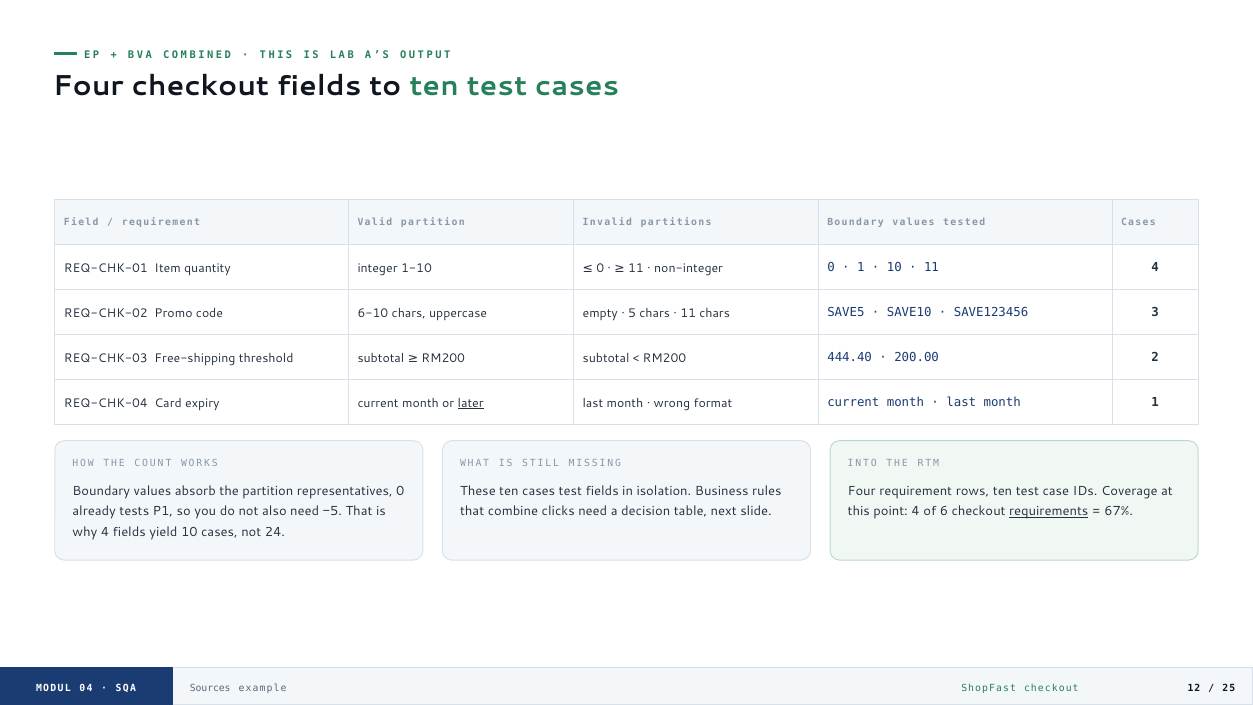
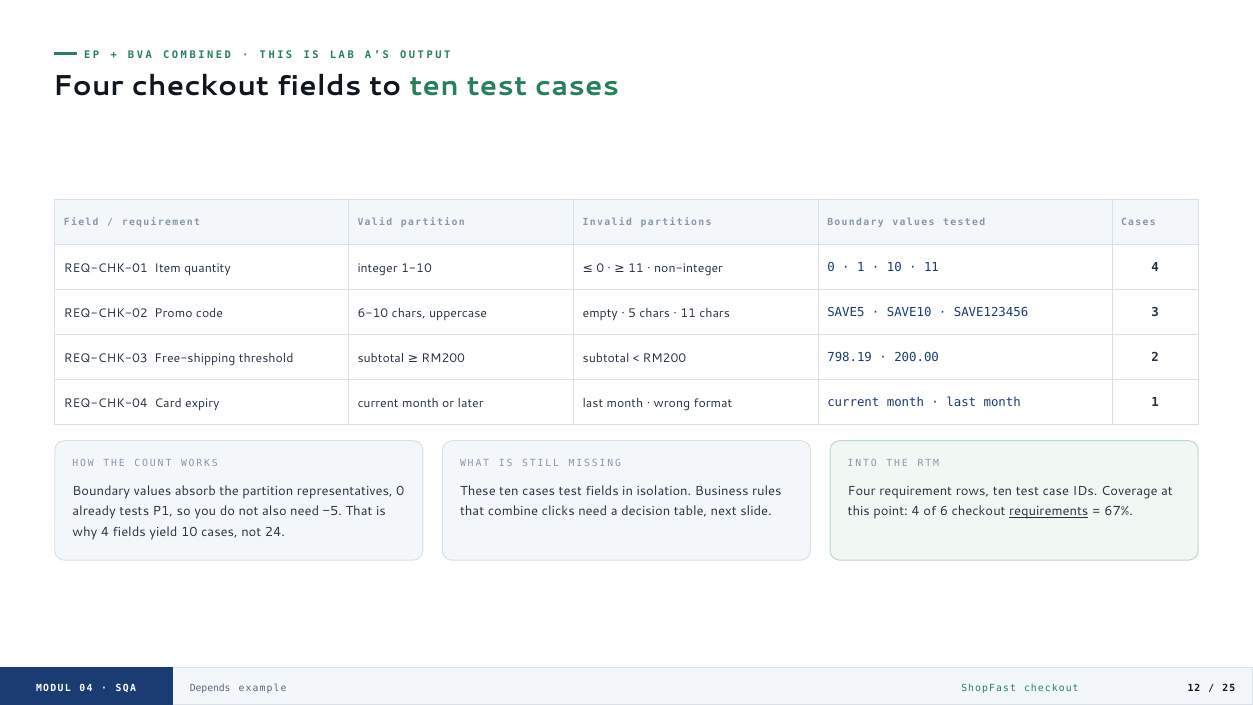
444.40: 444.40 -> 798.19
later underline: present -> none
Sources: Sources -> Depends
